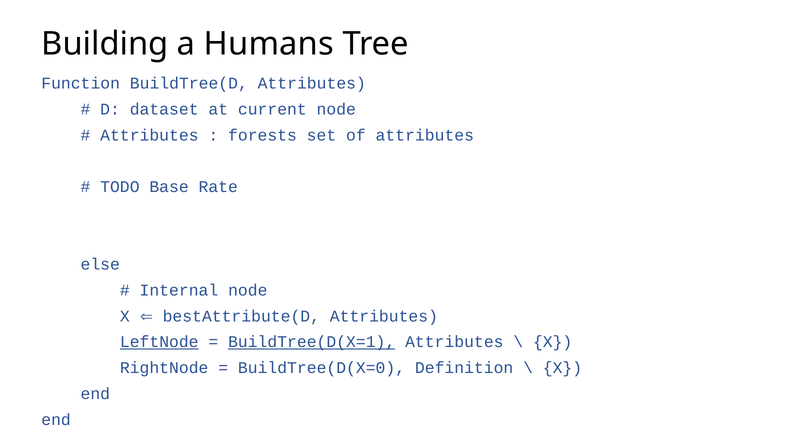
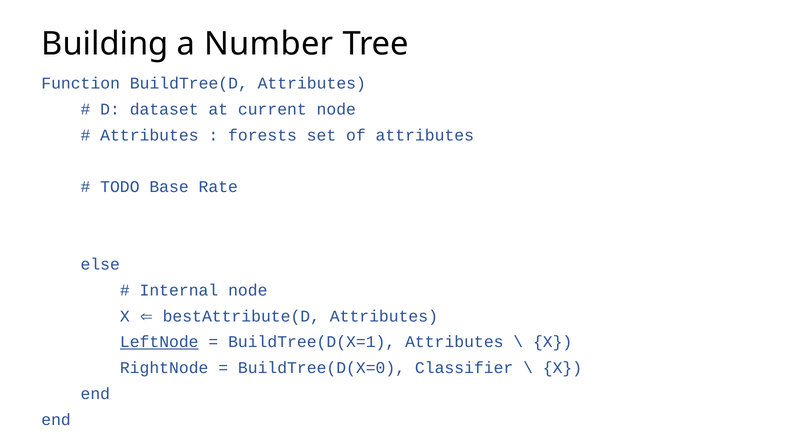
Humans: Humans -> Number
BuildTree(D(X=1 underline: present -> none
Definition: Definition -> Classifier
